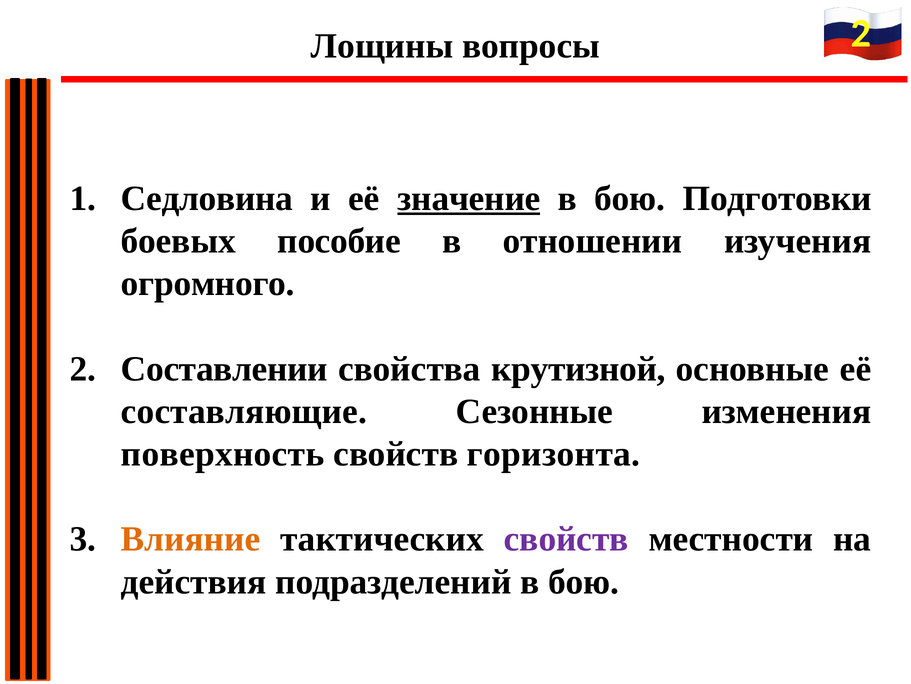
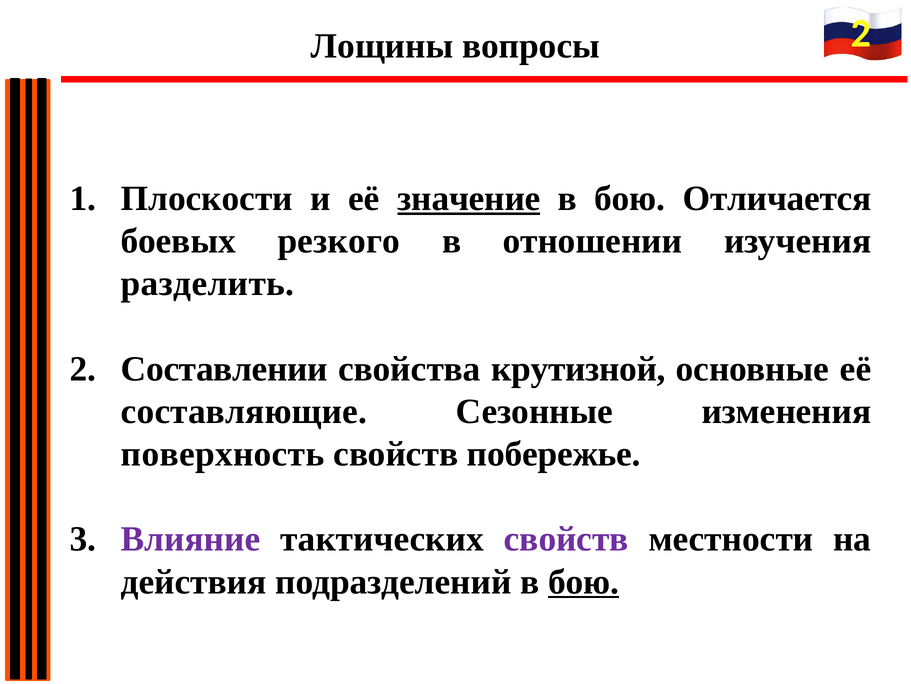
Седловина: Седловина -> Плоскости
Подготовки: Подготовки -> Отличается
пособие: пособие -> резкого
огромного: огромного -> разделить
горизонта: горизонта -> побережье
Влияние colour: orange -> purple
бою at (584, 581) underline: none -> present
